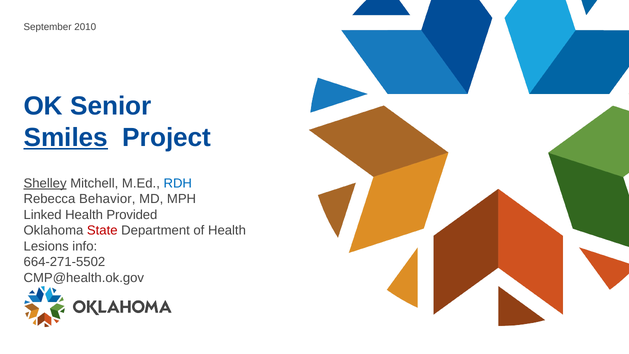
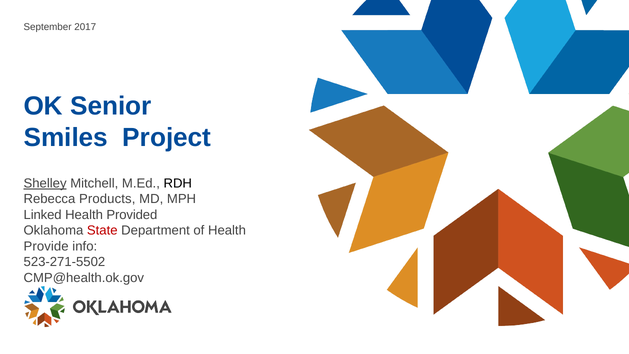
2010: 2010 -> 2017
Smiles underline: present -> none
RDH colour: blue -> black
Behavior: Behavior -> Products
Lesions: Lesions -> Provide
664-271-5502: 664-271-5502 -> 523-271-5502
